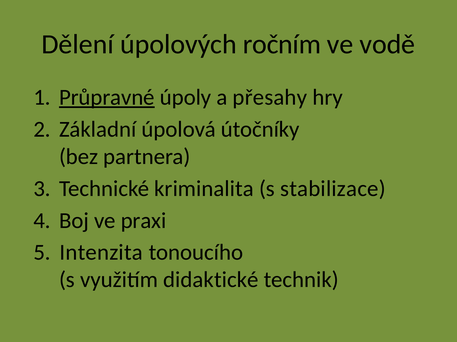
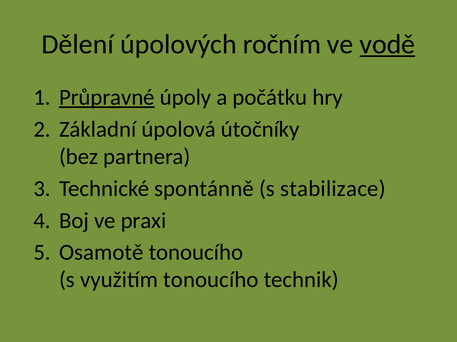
vodě underline: none -> present
přesahy: přesahy -> počátku
kriminalita: kriminalita -> spontánně
Intenzita: Intenzita -> Osamotě
využitím didaktické: didaktické -> tonoucího
